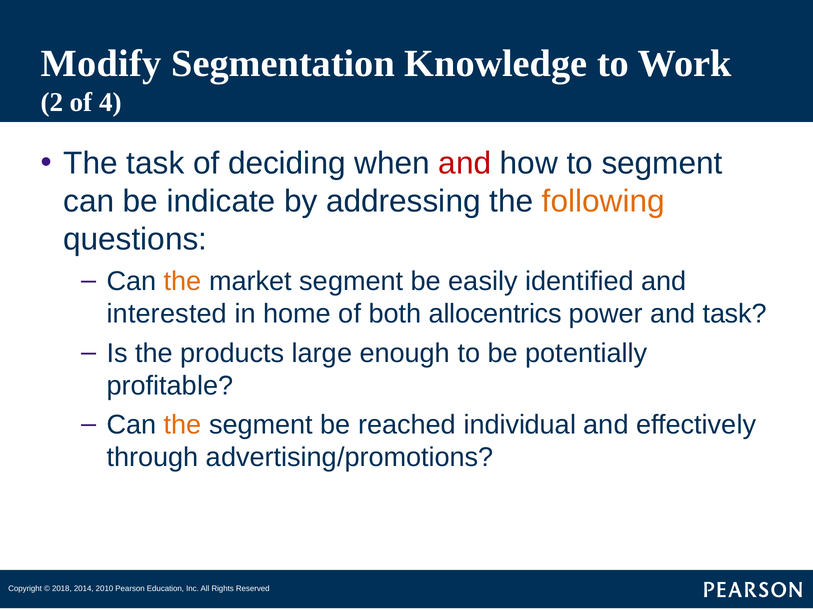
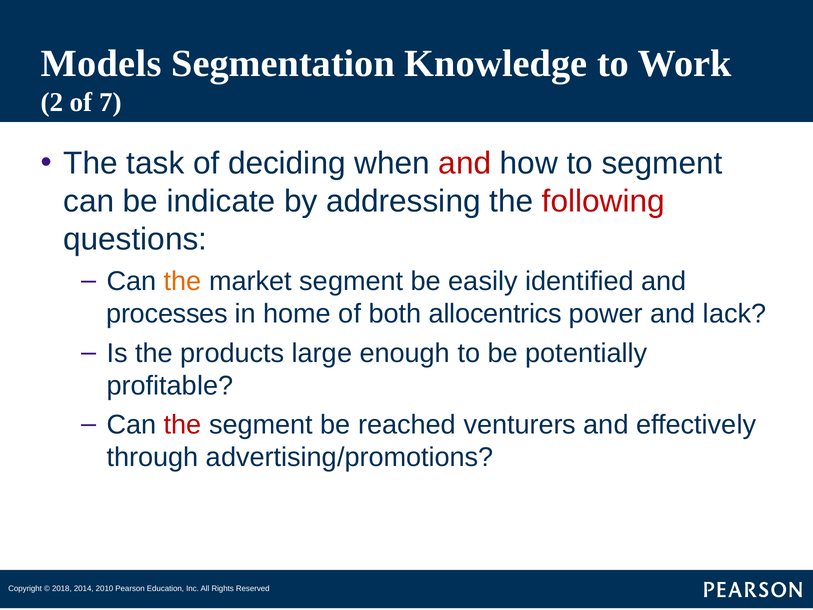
Modify: Modify -> Models
4: 4 -> 7
following colour: orange -> red
interested: interested -> processes
and task: task -> lack
the at (183, 425) colour: orange -> red
individual: individual -> venturers
